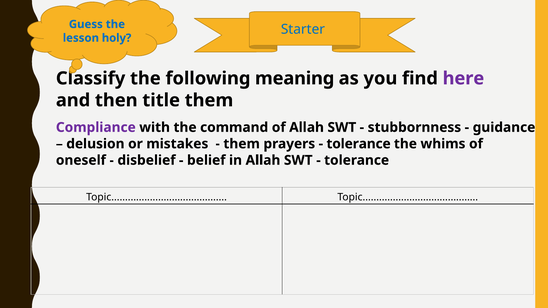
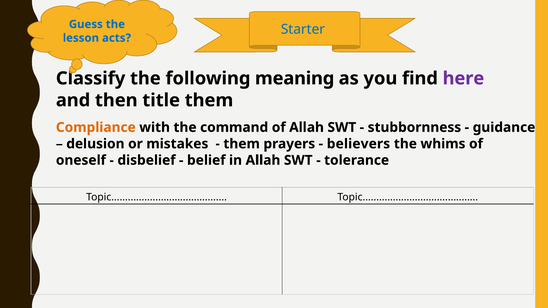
holy: holy -> acts
Compliance colour: purple -> orange
tolerance at (359, 144): tolerance -> believers
